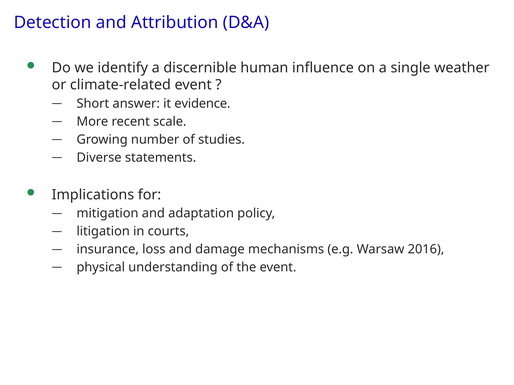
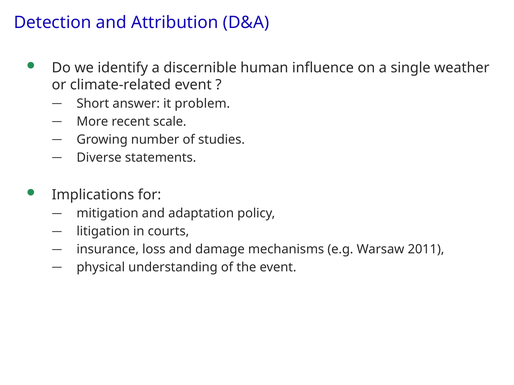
evidence: evidence -> problem
2016: 2016 -> 2011
